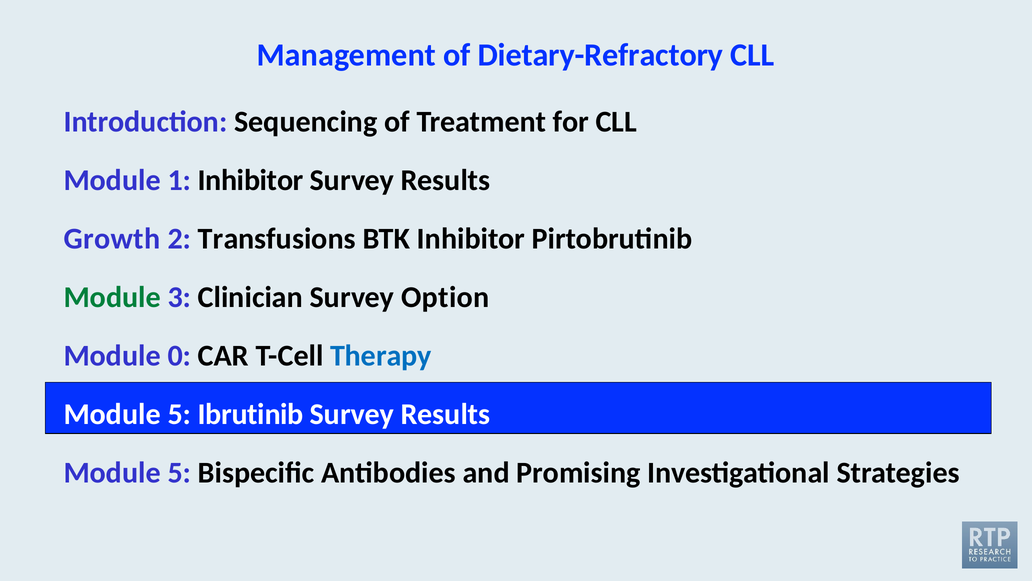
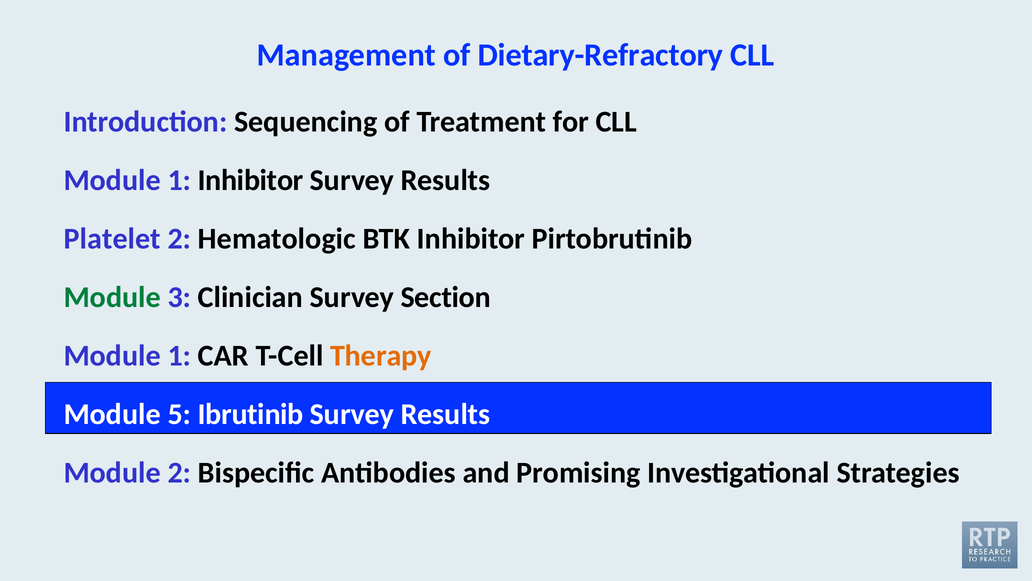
Growth: Growth -> Platelet
Transfusions: Transfusions -> Hematologic
Option: Option -> Section
0 at (179, 356): 0 -> 1
Therapy colour: blue -> orange
5 at (179, 472): 5 -> 2
